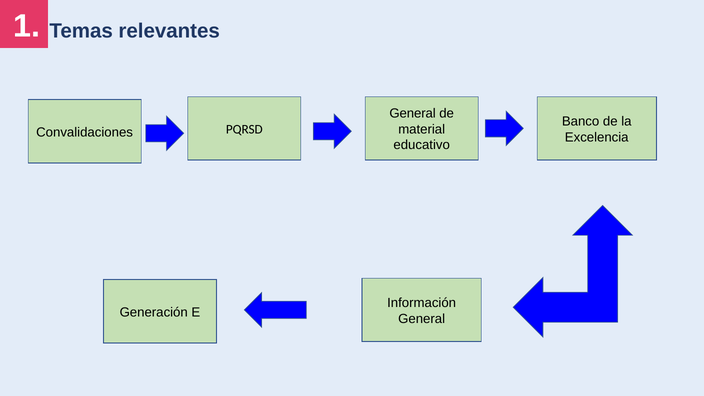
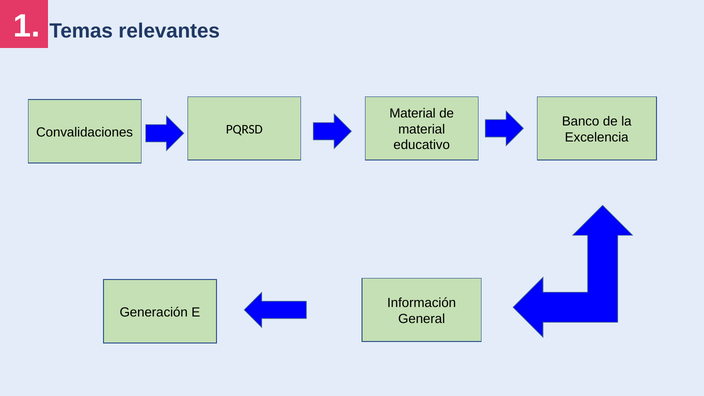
General at (413, 113): General -> Material
